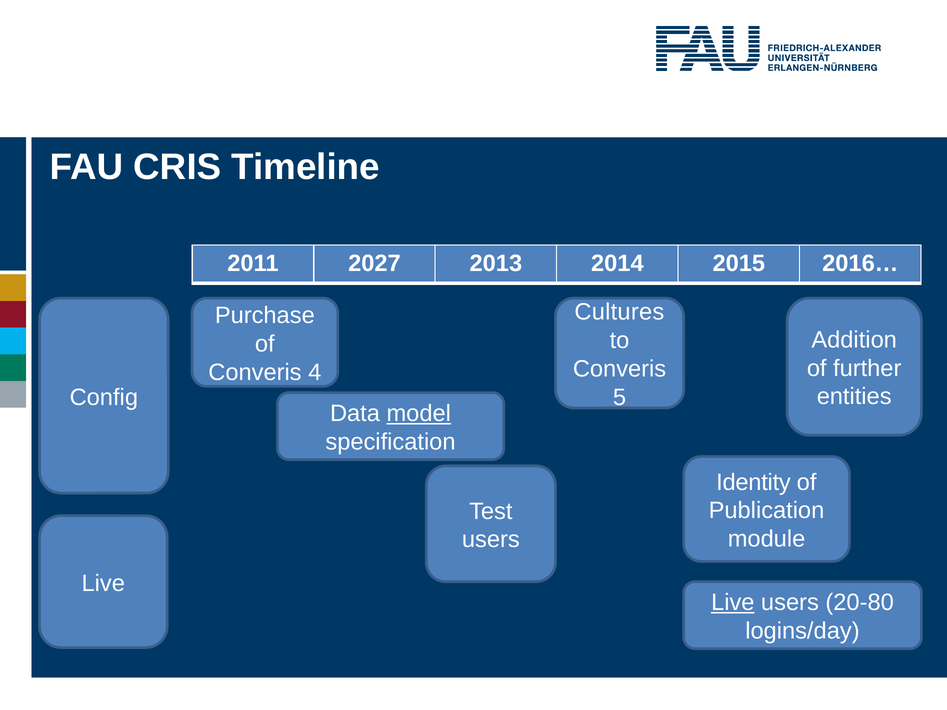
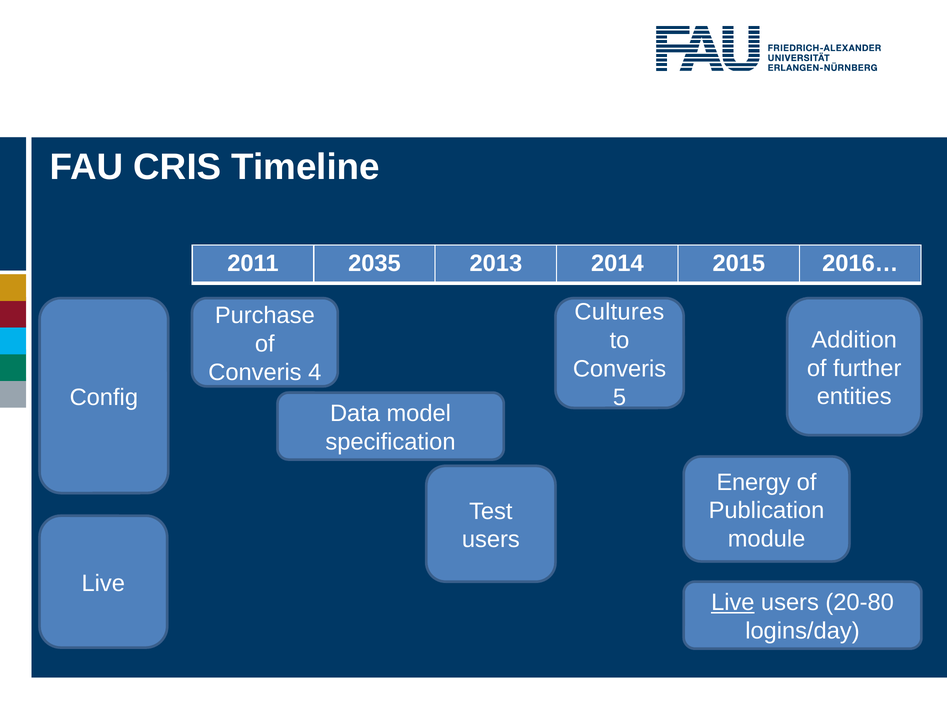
2027: 2027 -> 2035
model underline: present -> none
Identity: Identity -> Energy
